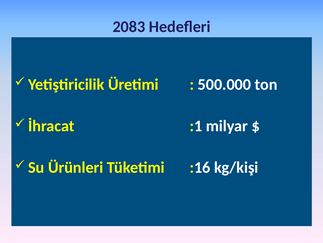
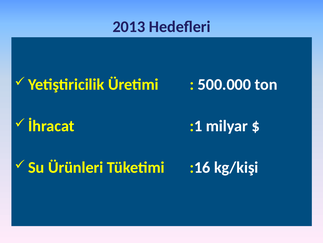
2083: 2083 -> 2013
